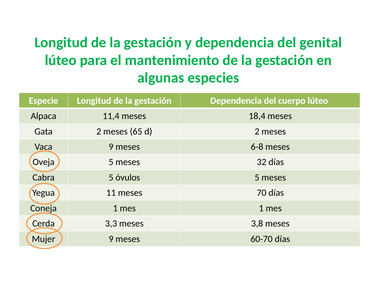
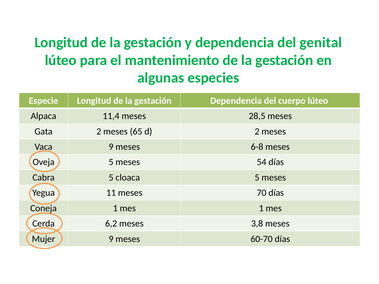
18,4: 18,4 -> 28,5
32: 32 -> 54
óvulos: óvulos -> cloaca
3,3: 3,3 -> 6,2
